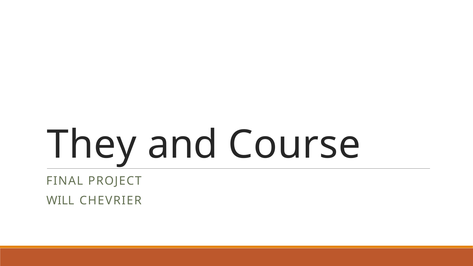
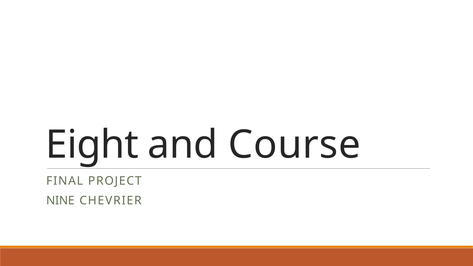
They: They -> Eight
WILL: WILL -> NINE
